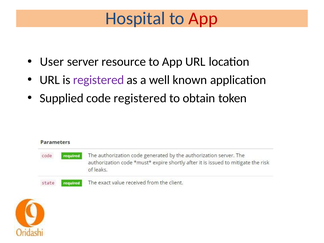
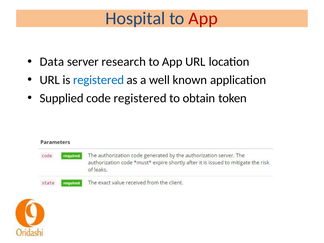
User: User -> Data
resource: resource -> research
registered at (99, 80) colour: purple -> blue
